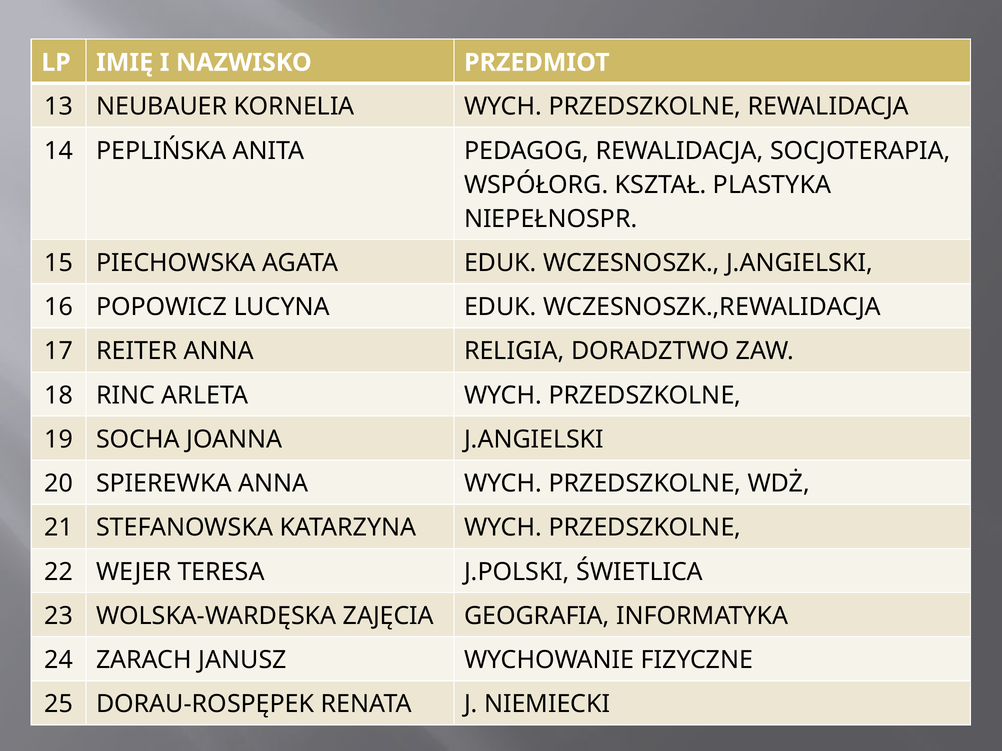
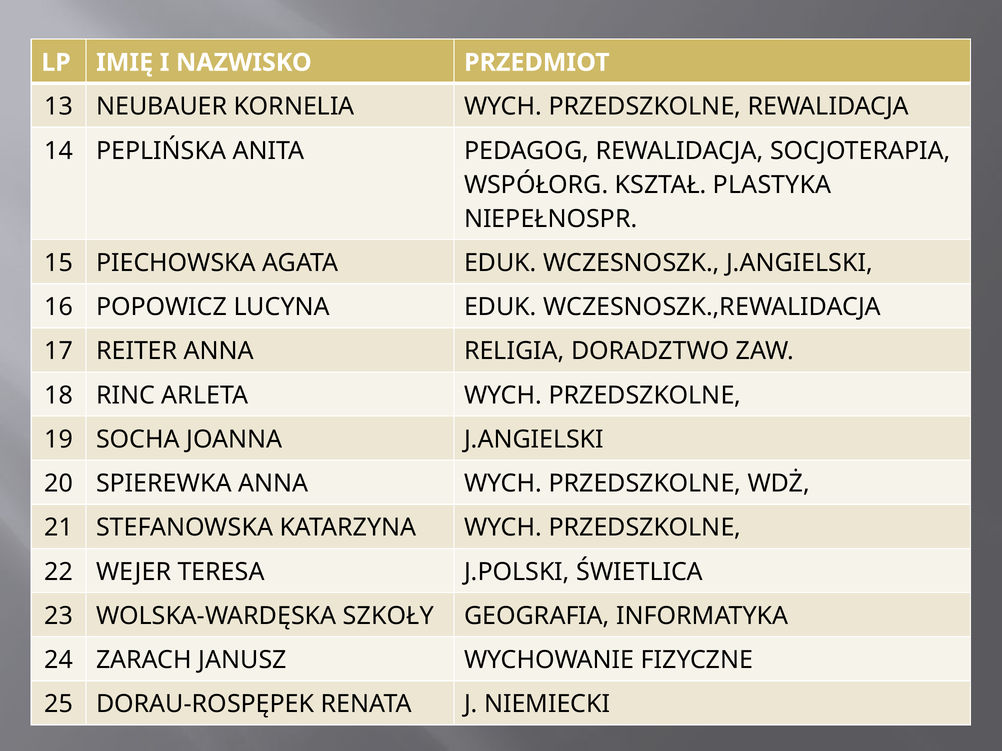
ZAJĘCIA: ZAJĘCIA -> SZKOŁY
